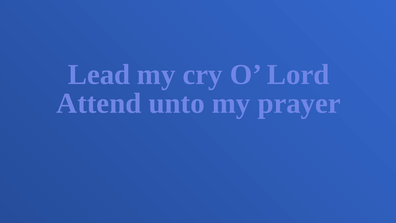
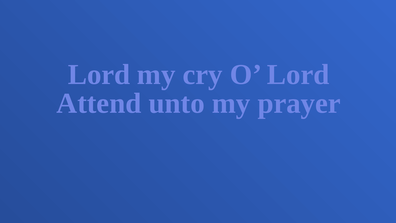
Lead at (99, 74): Lead -> Lord
